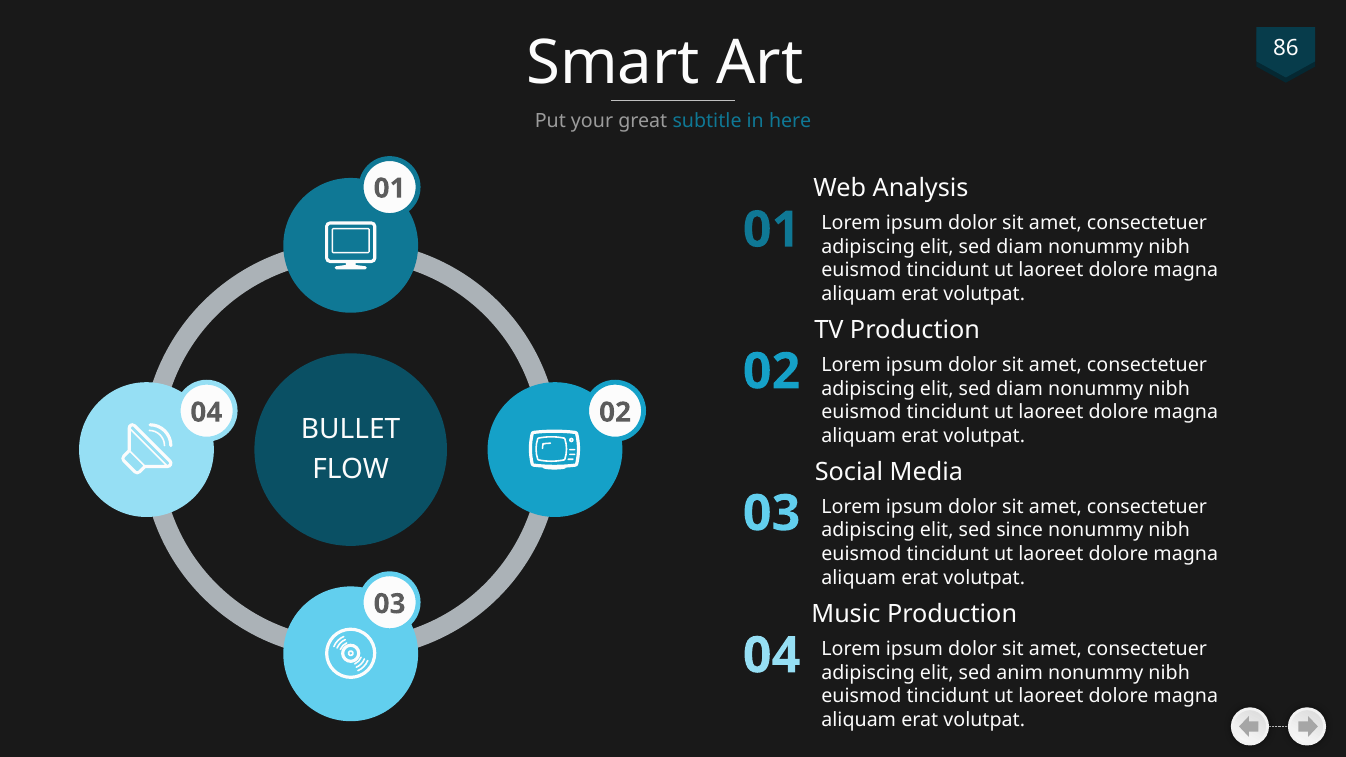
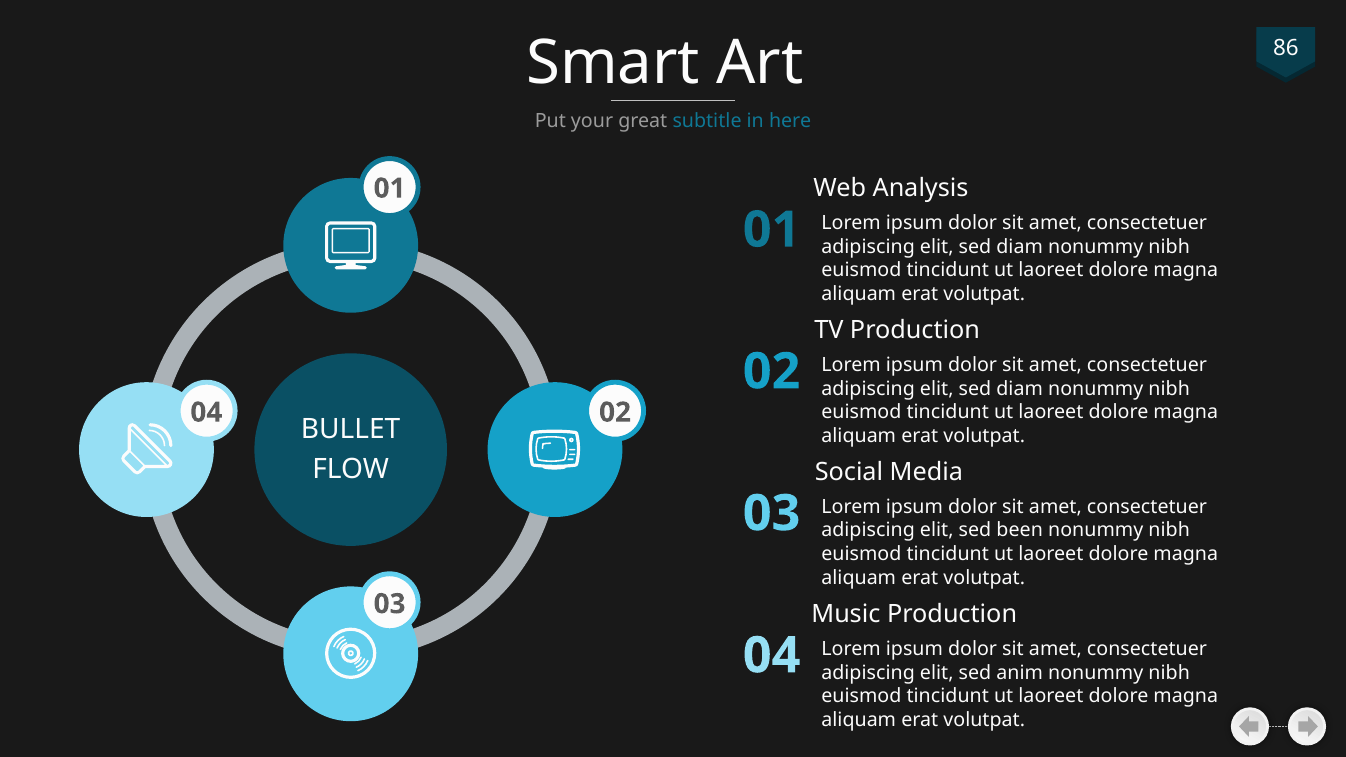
since: since -> been
